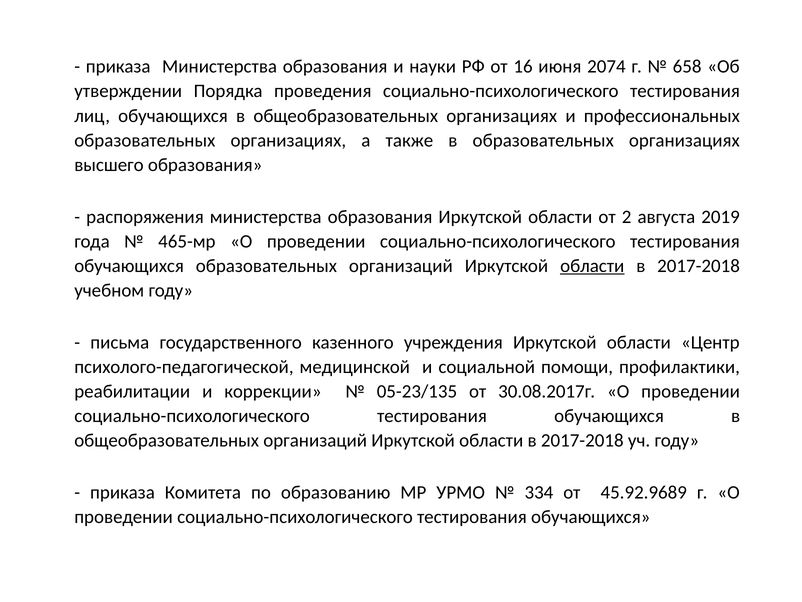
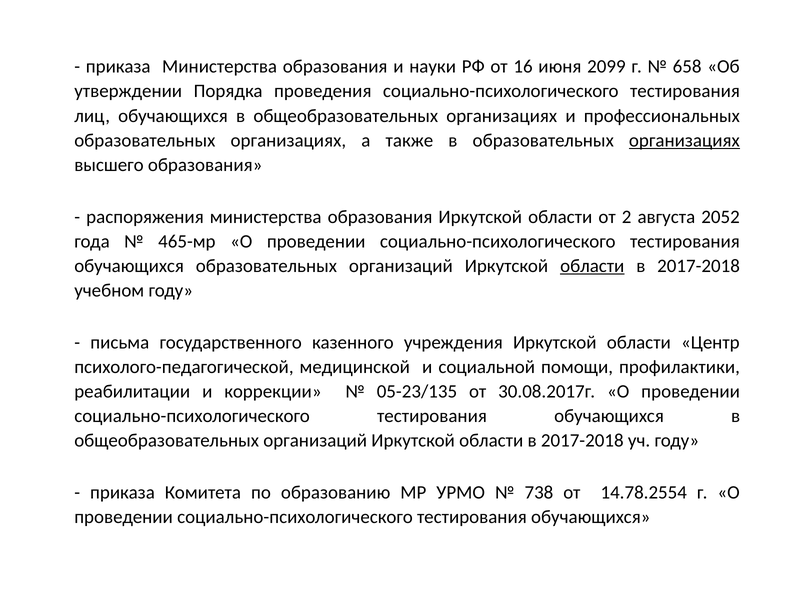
2074: 2074 -> 2099
организациях at (684, 140) underline: none -> present
2019: 2019 -> 2052
334: 334 -> 738
45.92.9689: 45.92.9689 -> 14.78.2554
